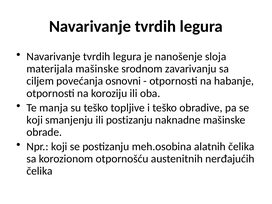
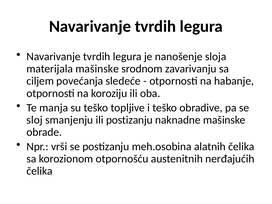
osnovni: osnovni -> sledeće
koji at (35, 120): koji -> sloj
Npr koji: koji -> vrši
